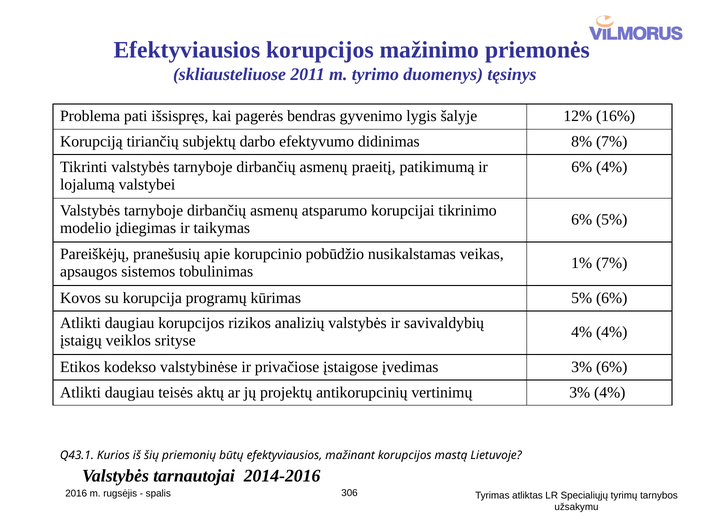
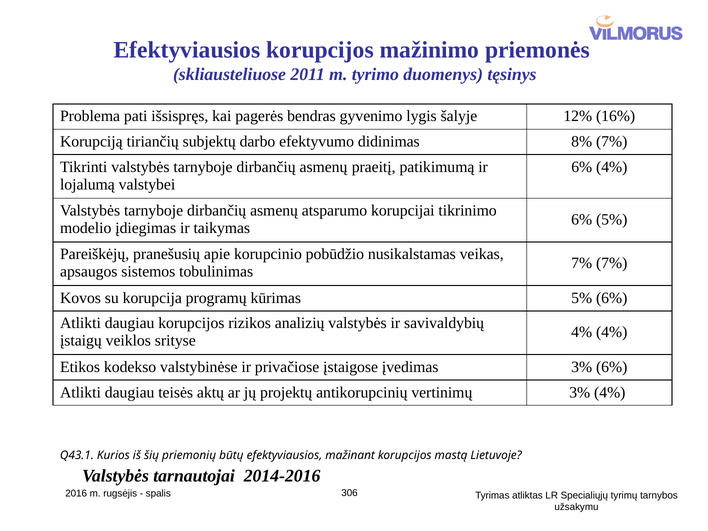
1% at (582, 263): 1% -> 7%
